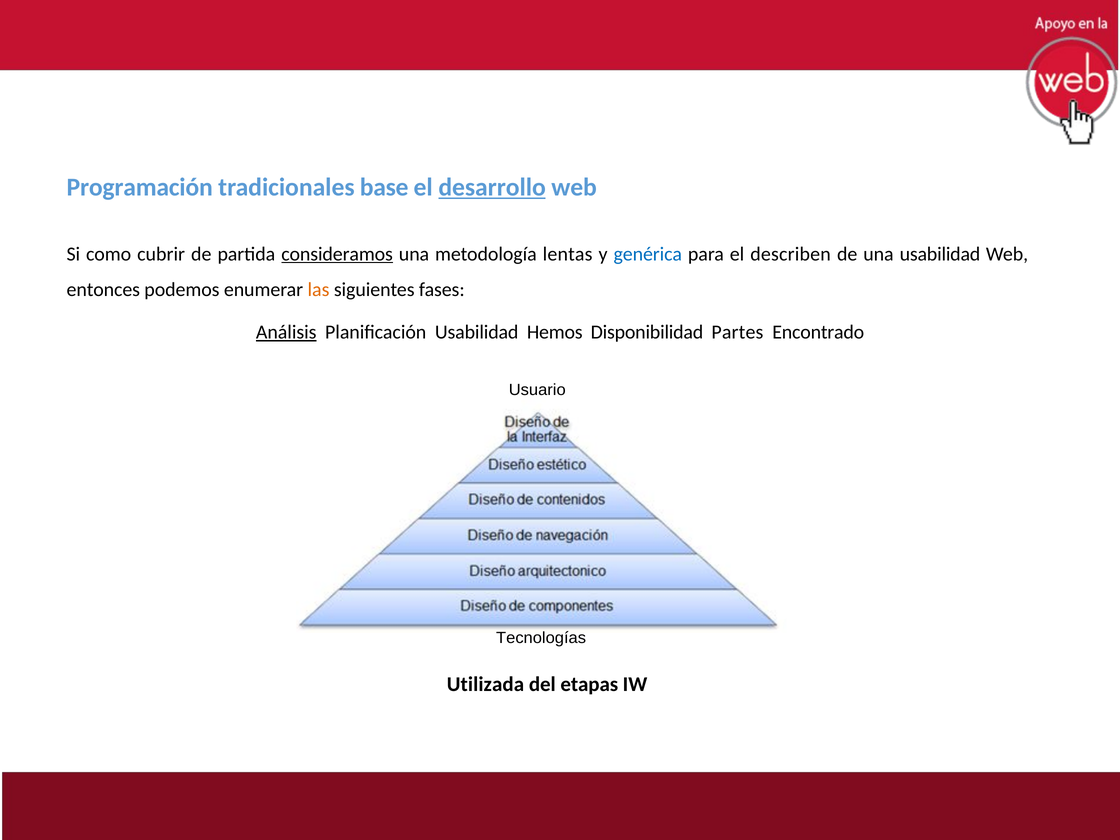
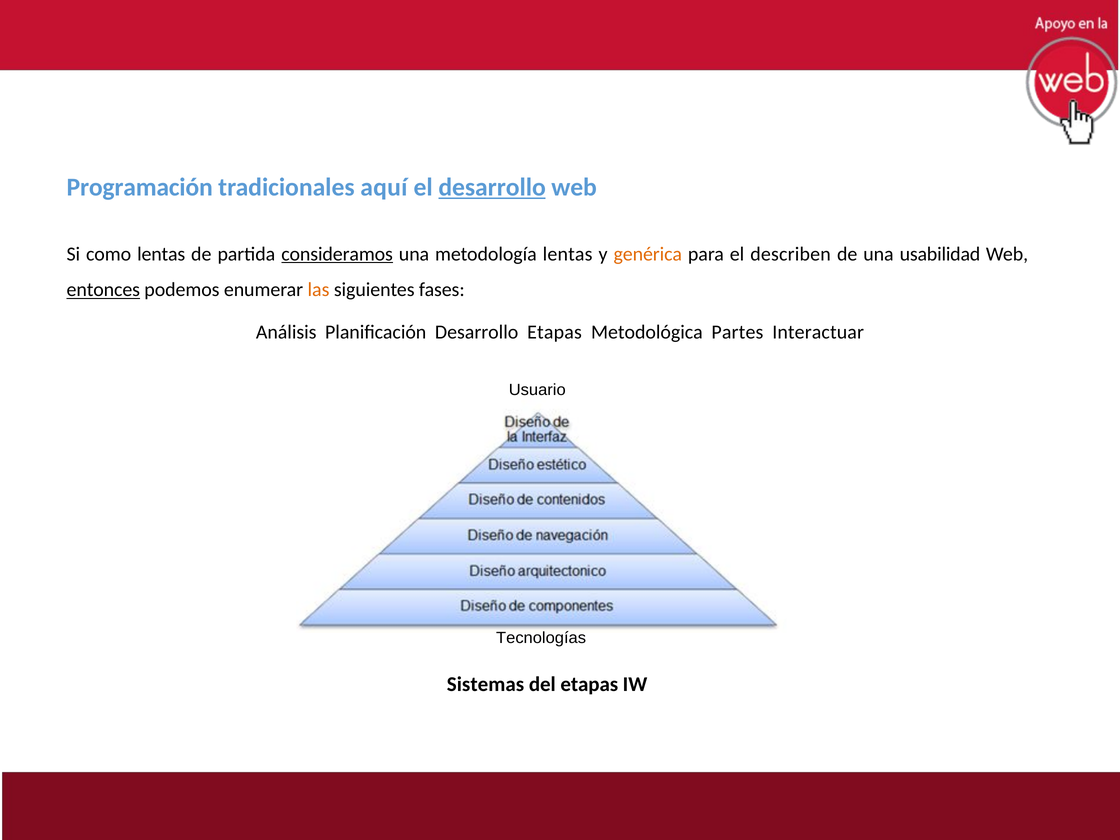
base: base -> aquí
como cubrir: cubrir -> lentas
genérica colour: blue -> orange
entonces underline: none -> present
Análisis underline: present -> none
Usabilidad at (477, 332): Usabilidad -> Desarrollo
Hemos at (555, 332): Hemos -> Etapas
Disponibilidad: Disponibilidad -> Metodológica
Encontrado: Encontrado -> Interactuar
Utilizada: Utilizada -> Sistemas
